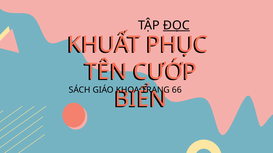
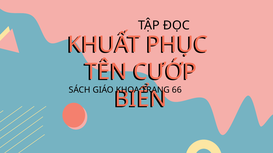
ĐỌC underline: present -> none
